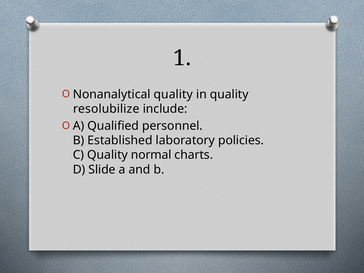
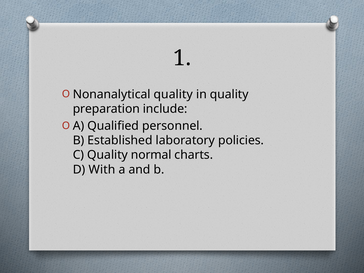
resolubilize: resolubilize -> preparation
Slide: Slide -> With
